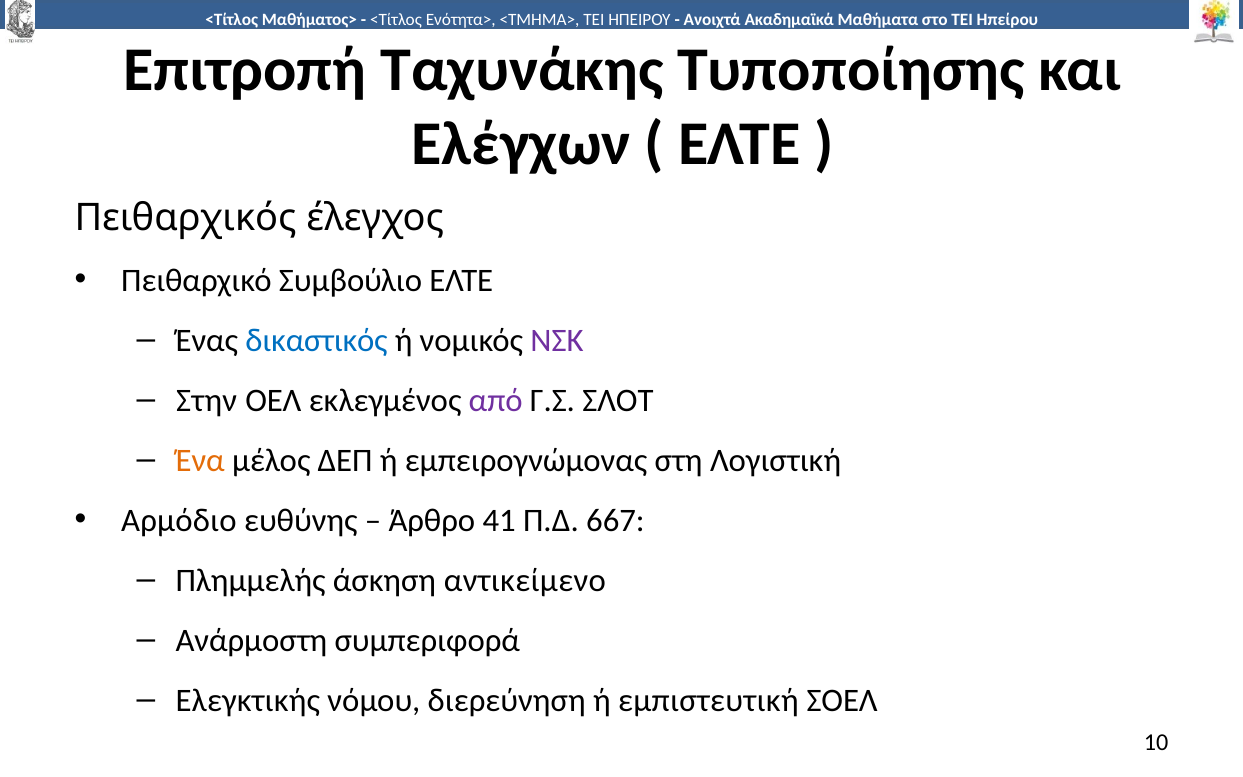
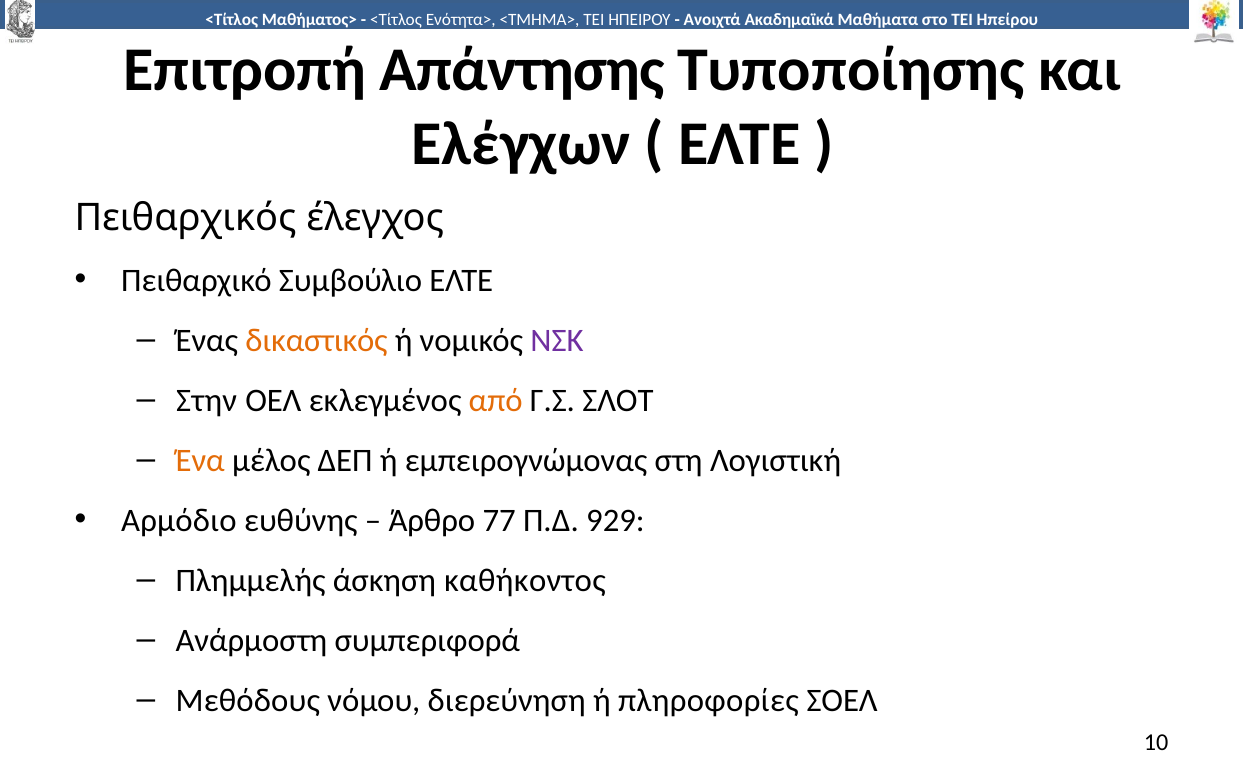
Ταχυνάκης: Ταχυνάκης -> Απάντησης
δικαστικός colour: blue -> orange
από colour: purple -> orange
41: 41 -> 77
667: 667 -> 929
αντικείμενο: αντικείμενο -> καθήκοντος
Ελεγκτικής: Ελεγκτικής -> Μεθόδους
εμπιστευτική: εμπιστευτική -> πληροφορίες
